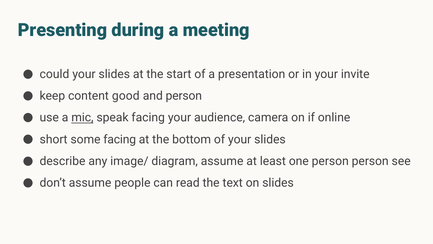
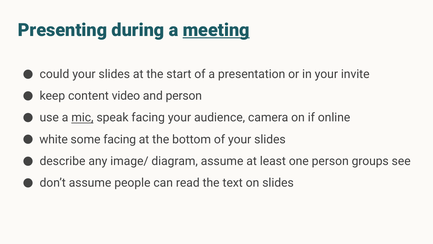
meeting underline: none -> present
good: good -> video
short: short -> white
person person: person -> groups
